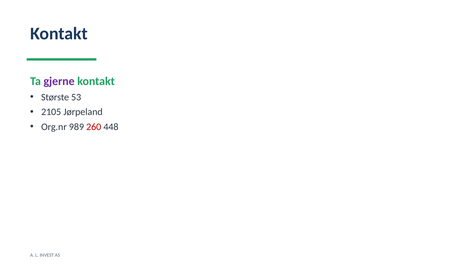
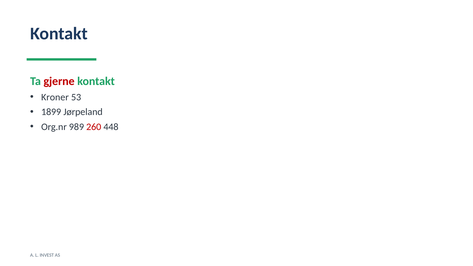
gjerne colour: purple -> red
Største: Største -> Kroner
2105: 2105 -> 1899
